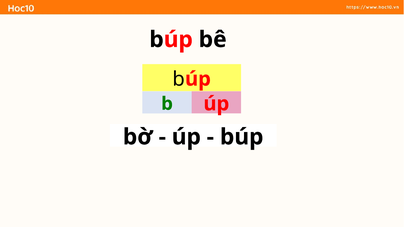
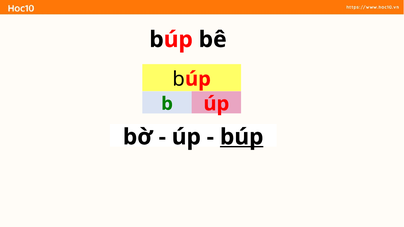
búp at (242, 137) underline: none -> present
